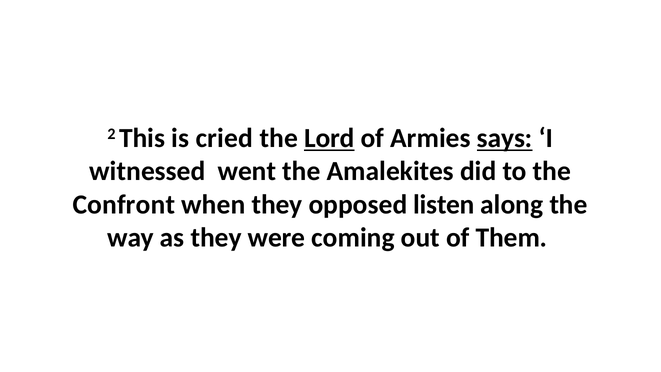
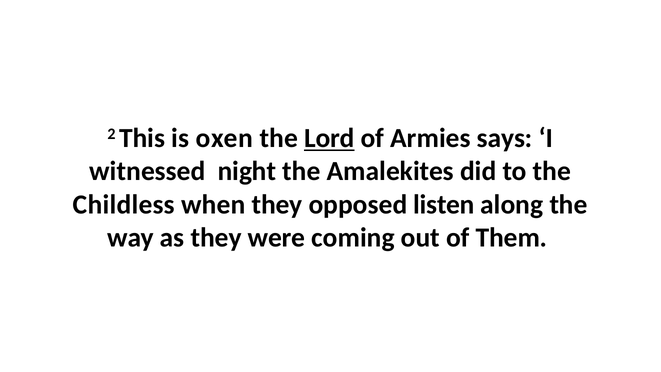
cried: cried -> oxen
says underline: present -> none
went: went -> night
Confront: Confront -> Childless
